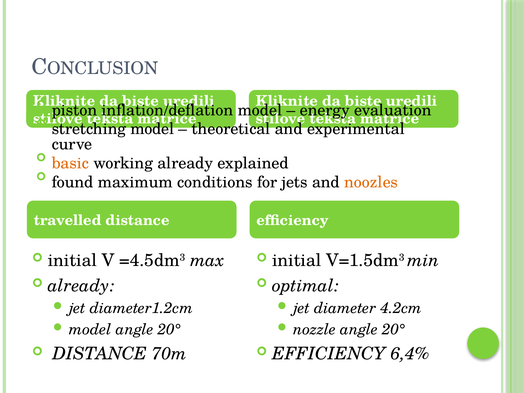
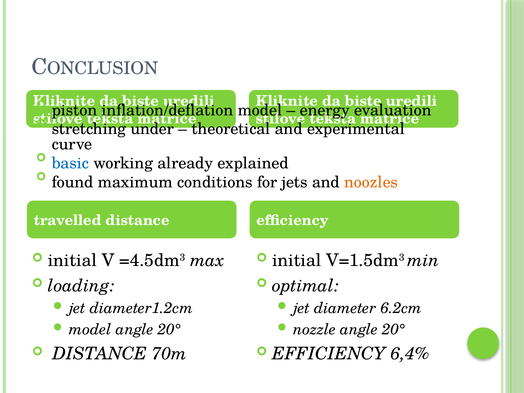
stretching model: model -> under
basic colour: orange -> blue
already at (81, 286): already -> loading
4.2cm: 4.2cm -> 6.2cm
